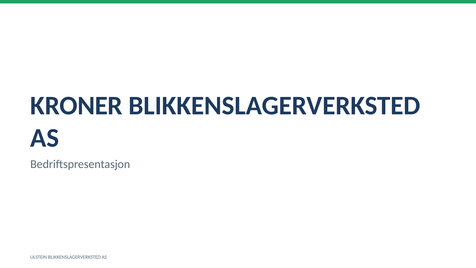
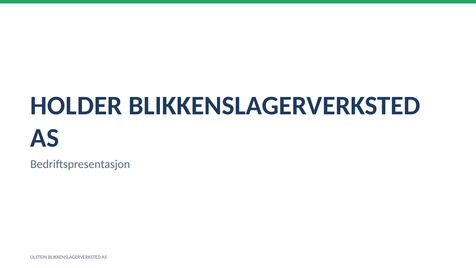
KRONER: KRONER -> HOLDER
